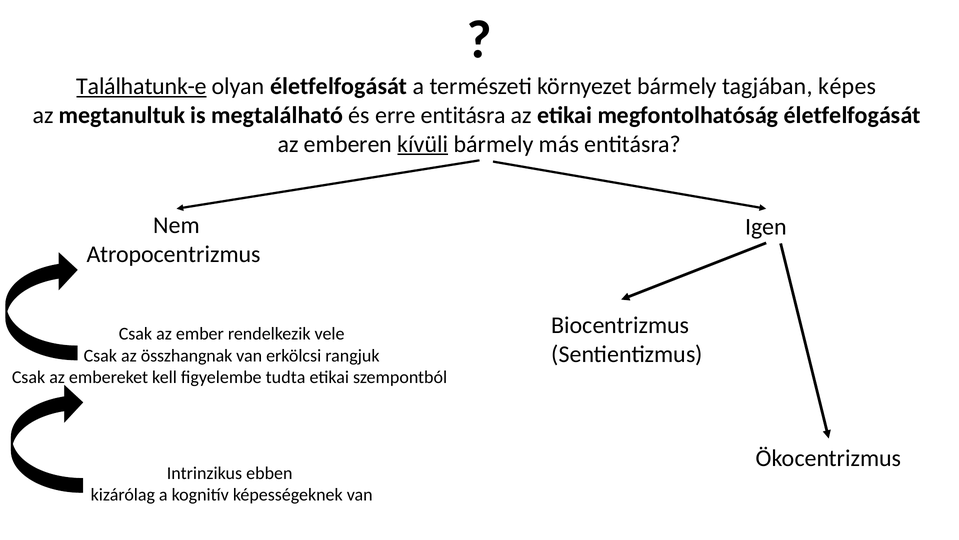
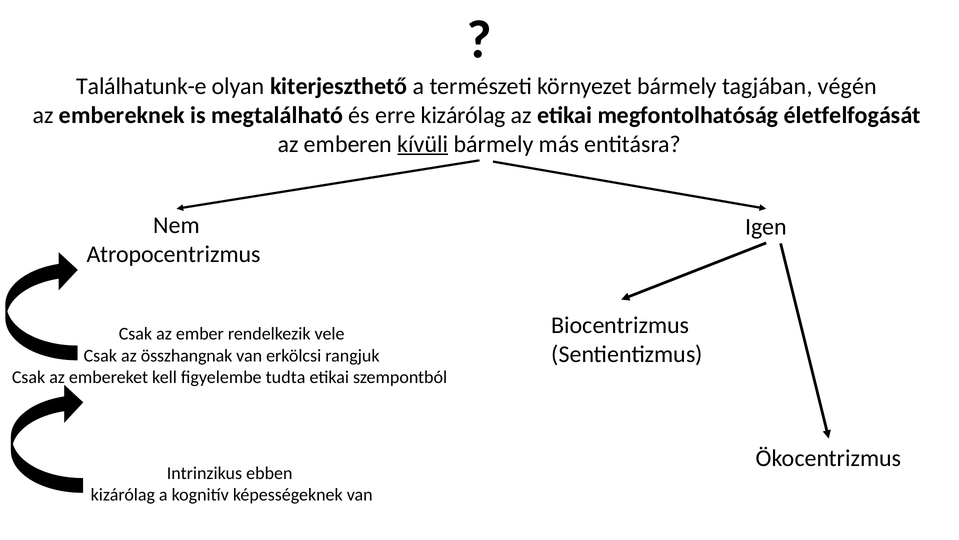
Találhatunk-e underline: present -> none
olyan életfelfogását: életfelfogását -> kiterjeszthető
képes: képes -> végén
megtanultuk: megtanultuk -> embereknek
erre entitásra: entitásra -> kizárólag
